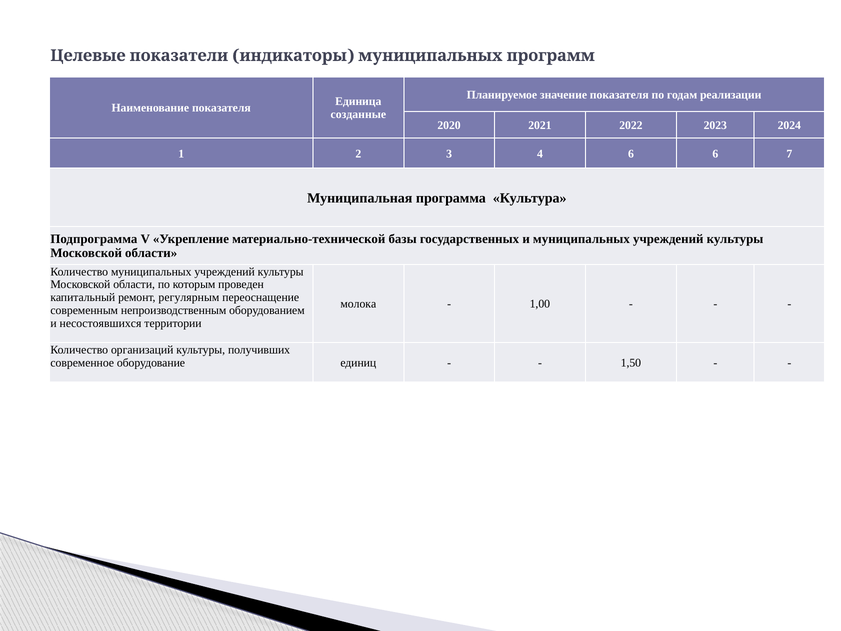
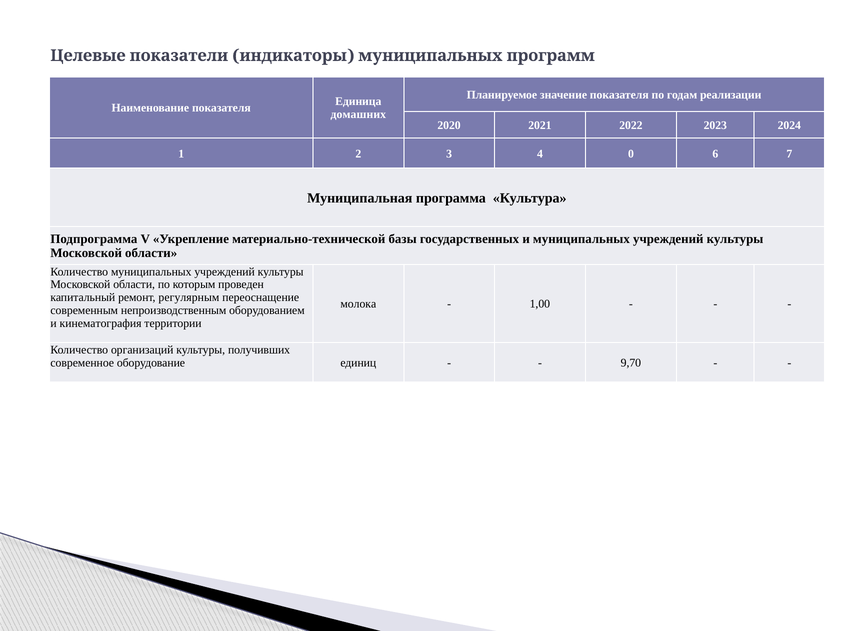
созданные: созданные -> домашних
4 6: 6 -> 0
несостоявшихся: несостоявшихся -> кинематография
1,50: 1,50 -> 9,70
